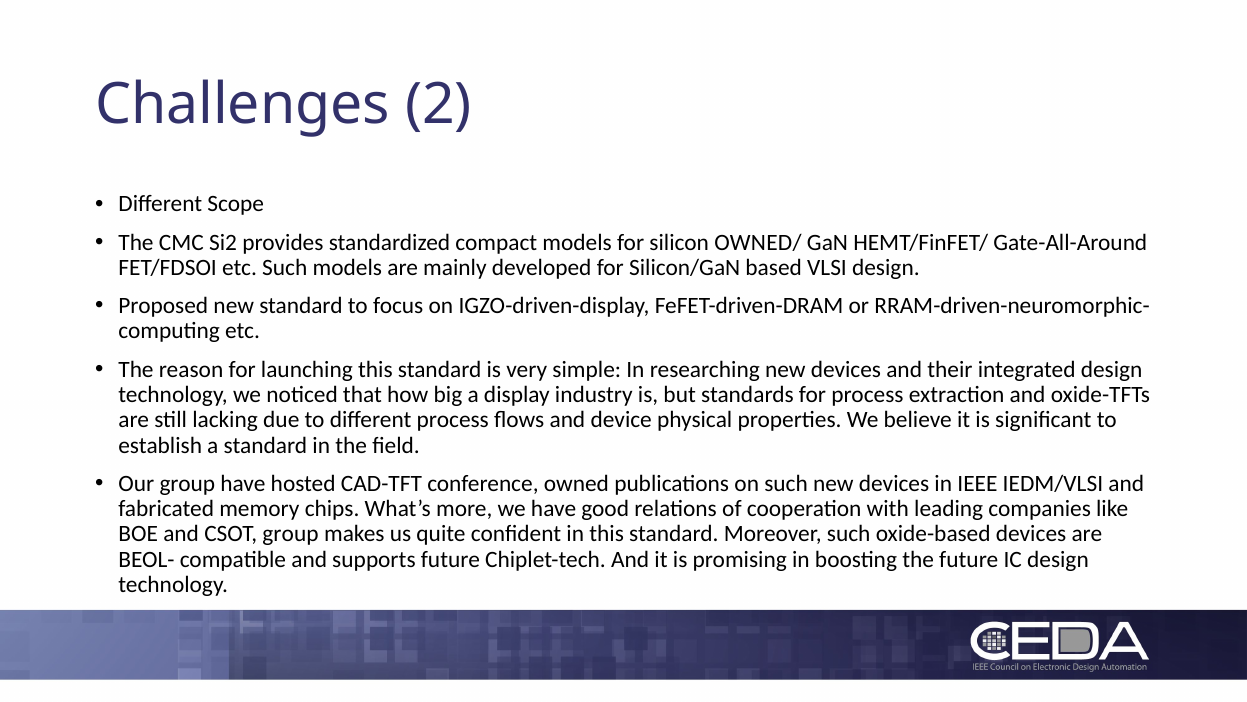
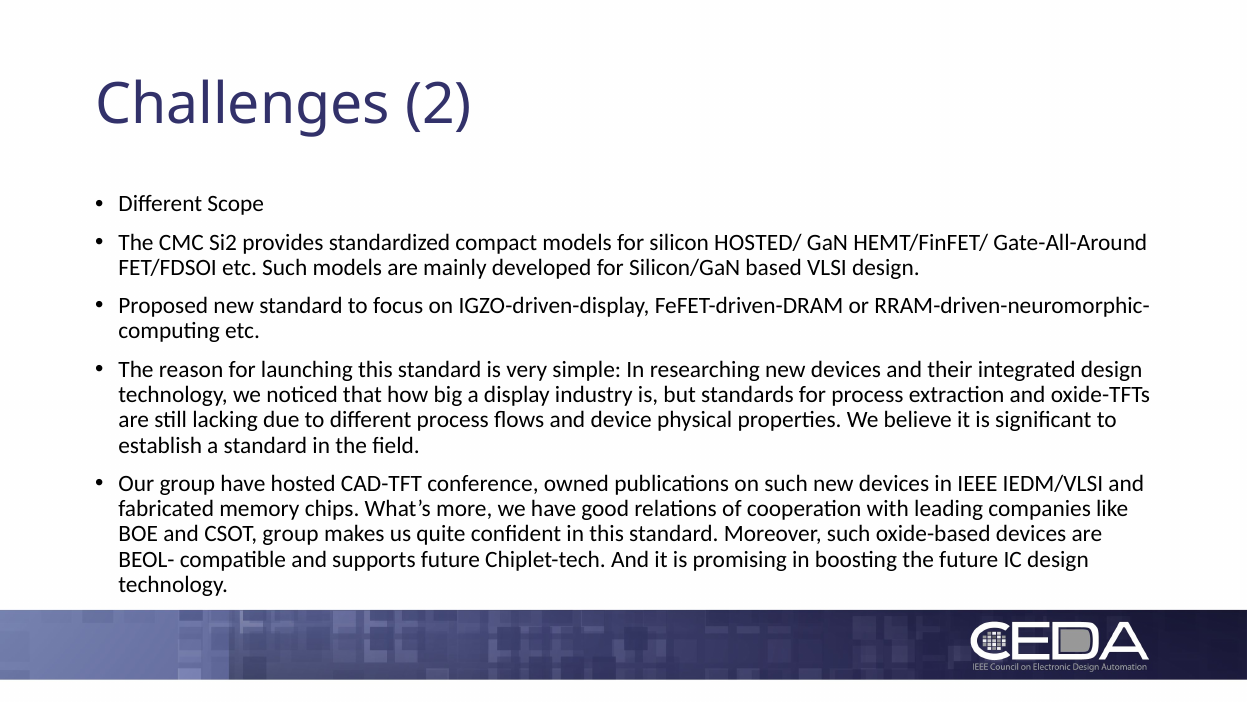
OWNED/: OWNED/ -> HOSTED/
